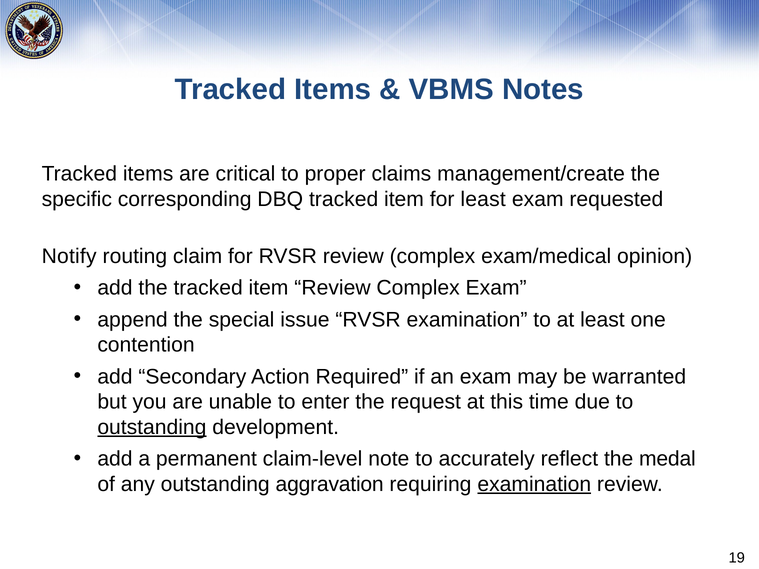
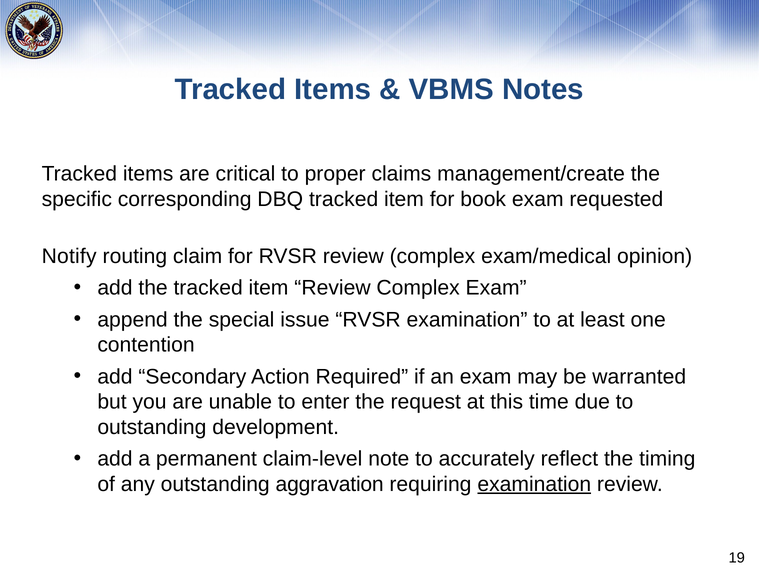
for least: least -> book
outstanding at (152, 427) underline: present -> none
medal: medal -> timing
